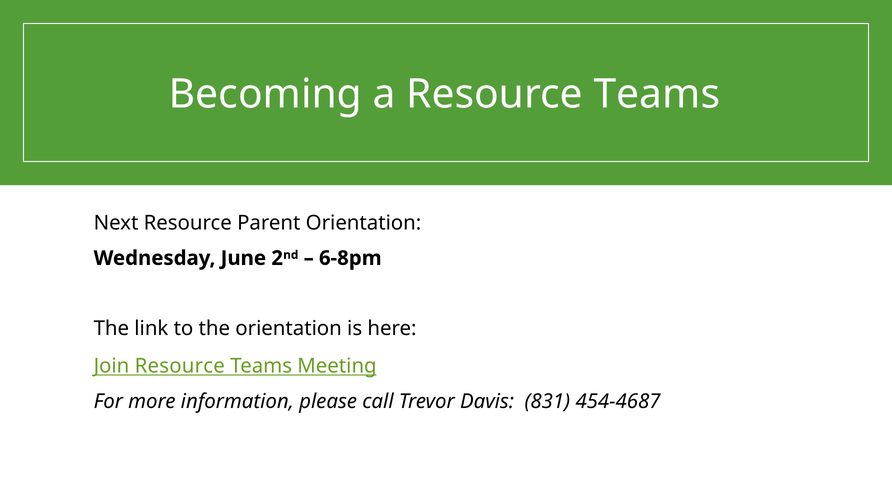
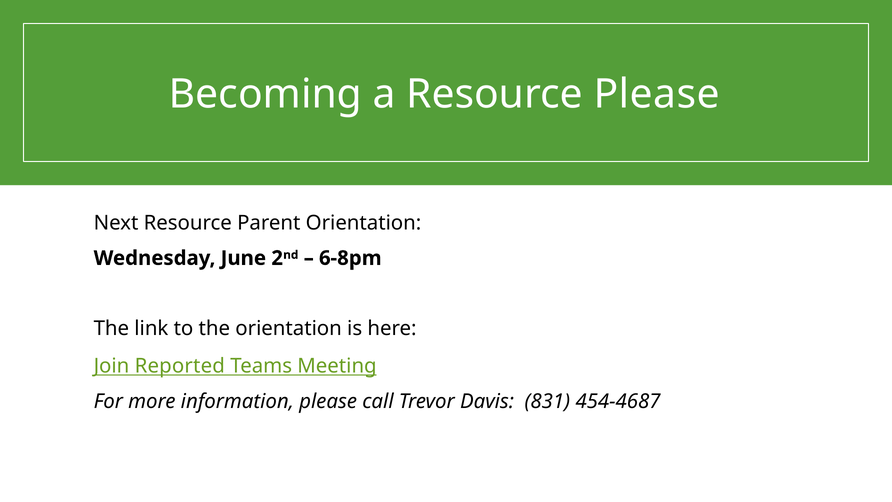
a Resource Teams: Teams -> Please
Join Resource: Resource -> Reported
